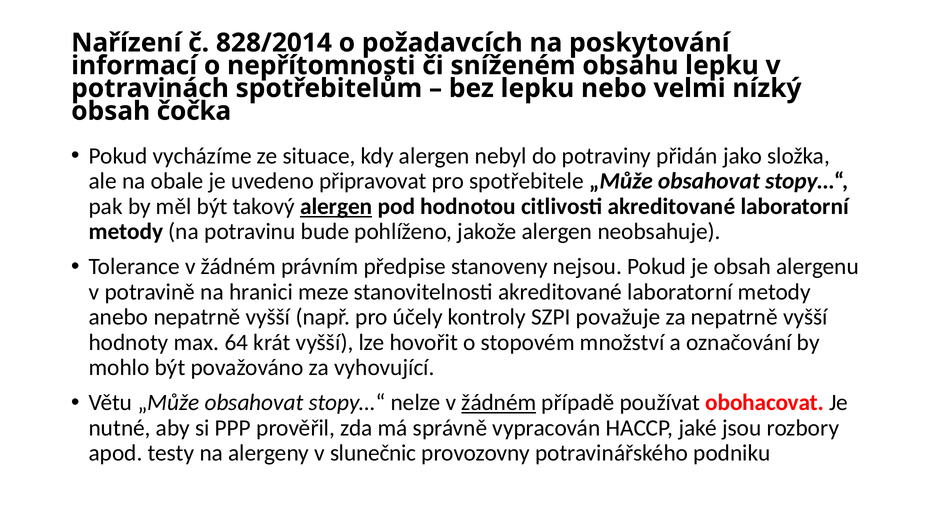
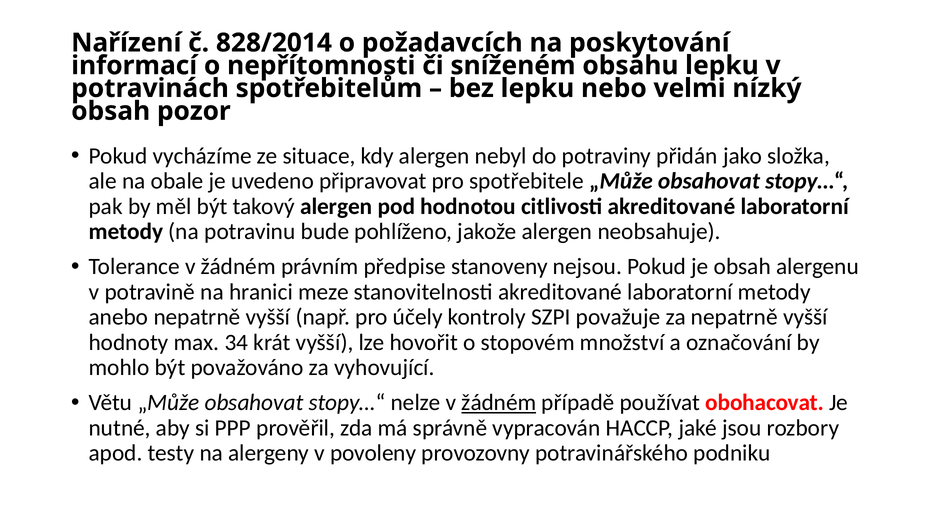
čočka: čočka -> pozor
alergen at (336, 206) underline: present -> none
64: 64 -> 34
slunečnic: slunečnic -> povoleny
